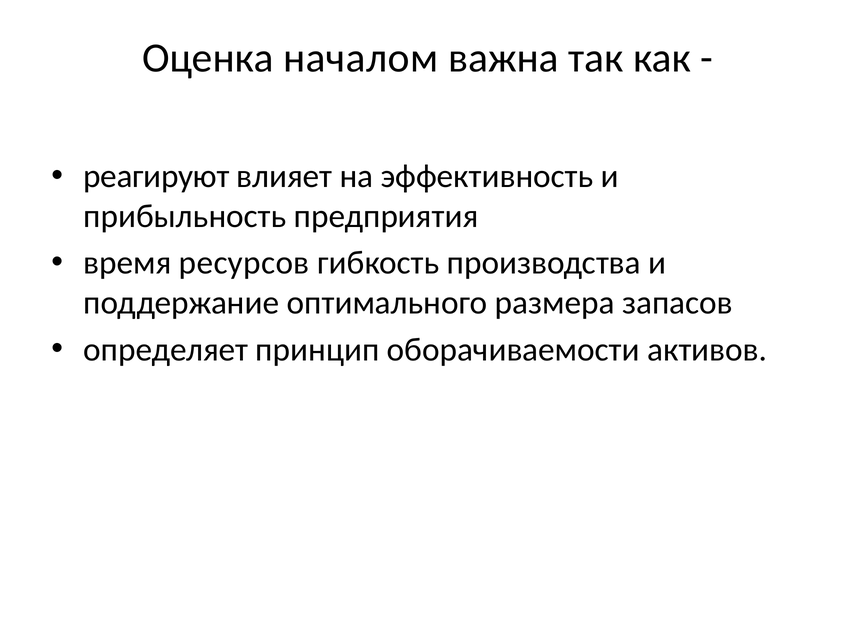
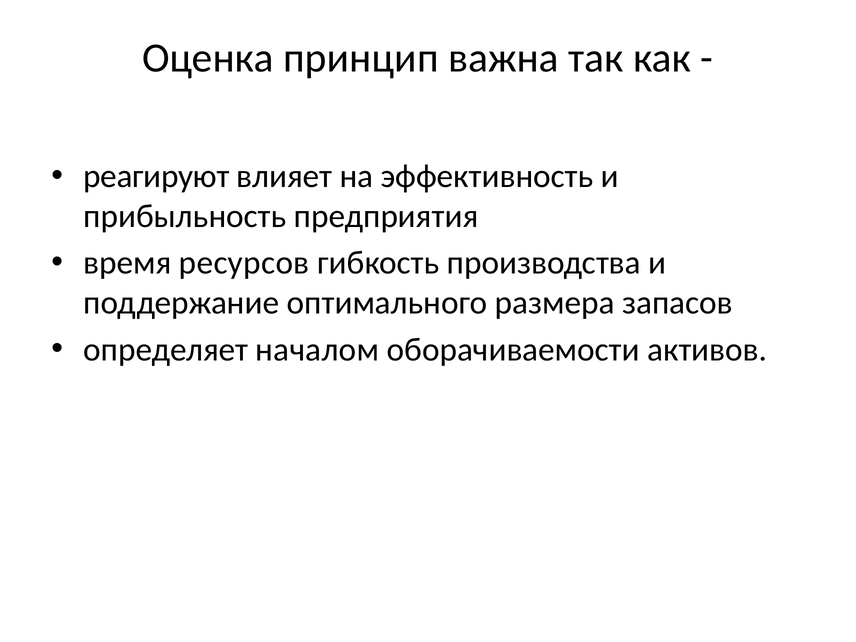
началом: началом -> принцип
принцип: принцип -> началом
